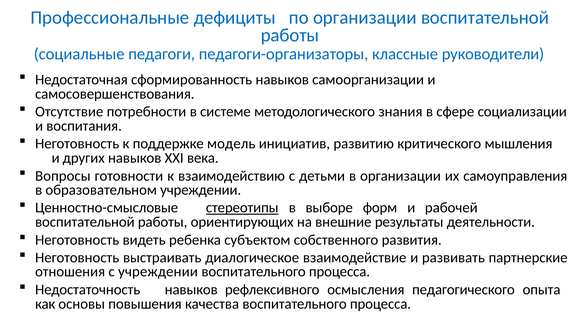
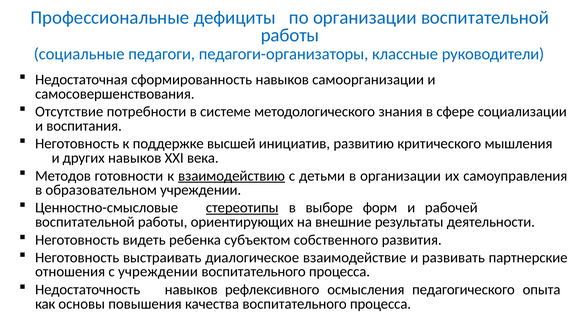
модель: модель -> высшей
Вопросы: Вопросы -> Методов
взаимодействию underline: none -> present
